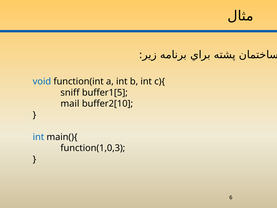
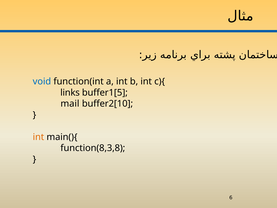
sniff: sniff -> links
int at (38, 137) colour: blue -> orange
function(1,0,3: function(1,0,3 -> function(8,3,8
